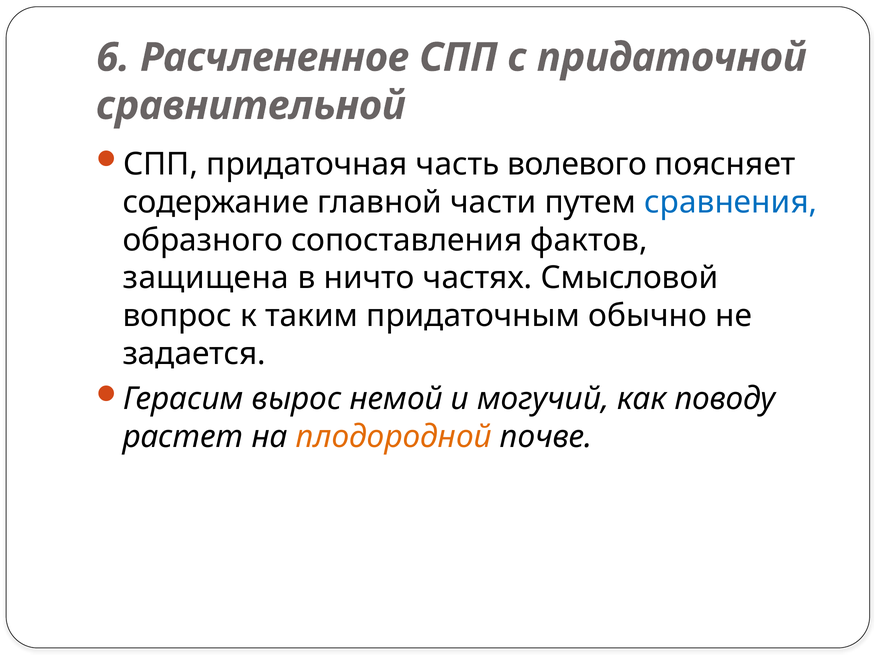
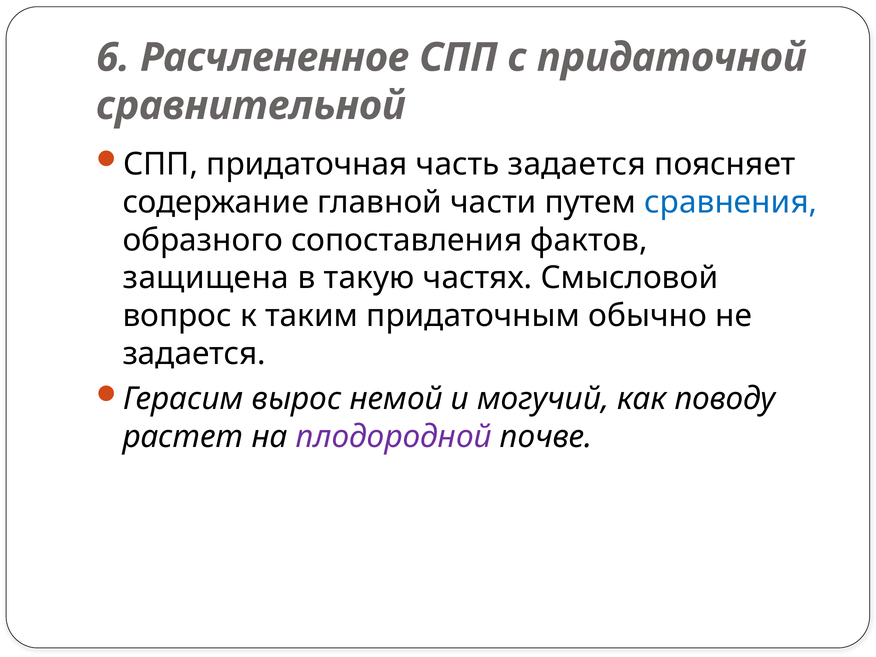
часть волевого: волевого -> задается
ничто: ничто -> такую
плодородной colour: orange -> purple
